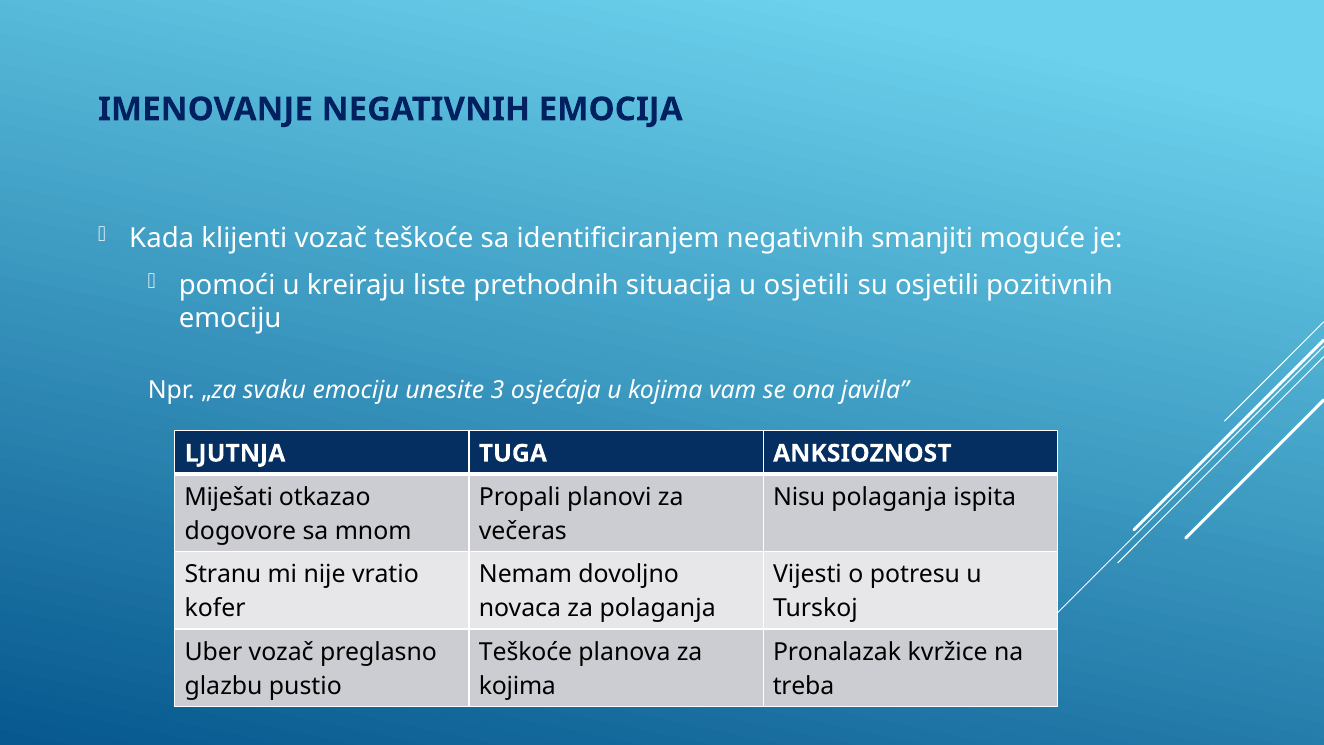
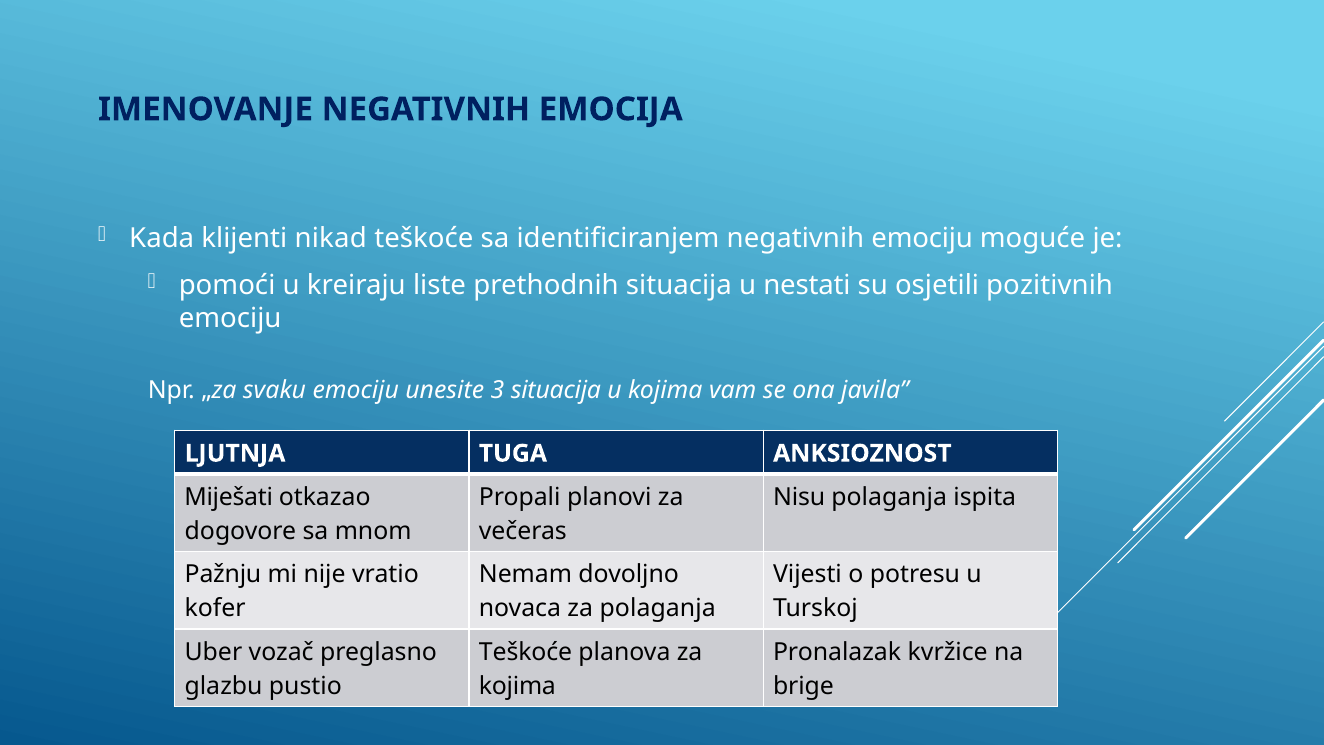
klijenti vozač: vozač -> nikad
negativnih smanjiti: smanjiti -> emociju
u osjetili: osjetili -> nestati
3 osjećaja: osjećaja -> situacija
Stranu: Stranu -> Pažnju
treba: treba -> brige
